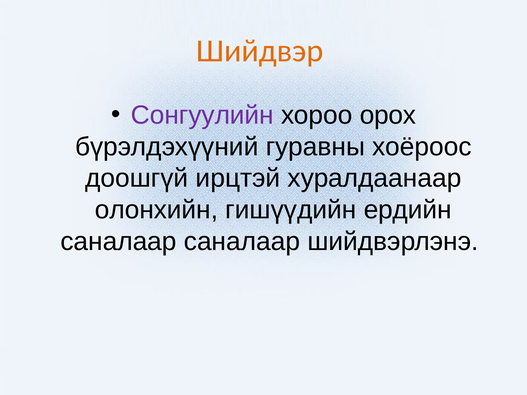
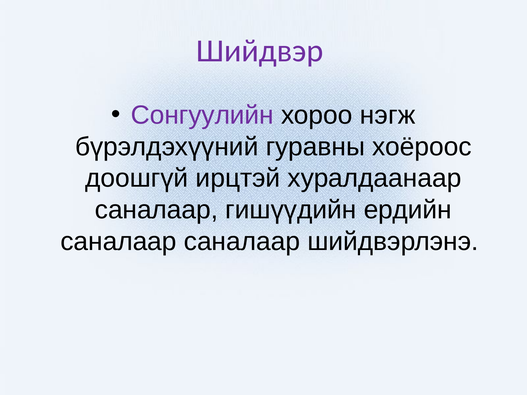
Шийдвэр colour: orange -> purple
орох: орох -> нэгж
олонхийн at (156, 210): олонхийн -> саналаар
